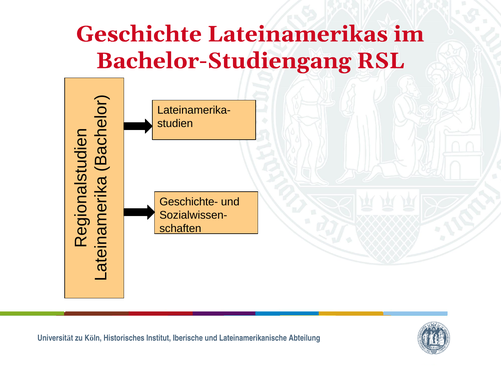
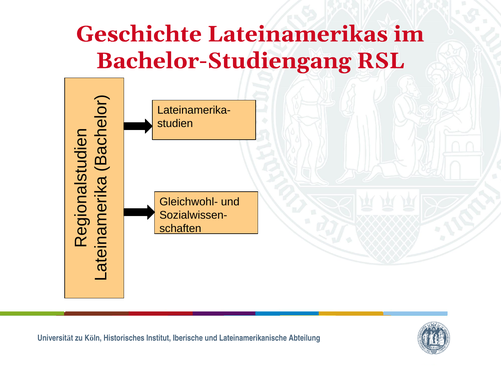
Geschichte-: Geschichte- -> Gleichwohl-
